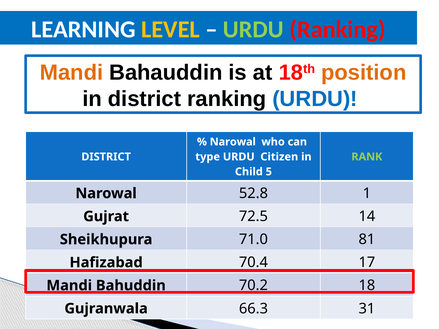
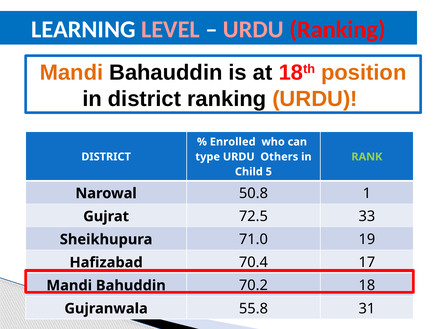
LEVEL colour: yellow -> pink
URDU at (253, 29) colour: light green -> pink
URDU at (315, 99) colour: blue -> orange
Narowal at (233, 142): Narowal -> Enrolled
Citizen: Citizen -> Others
52.8: 52.8 -> 50.8
14: 14 -> 33
81: 81 -> 19
66.3: 66.3 -> 55.8
